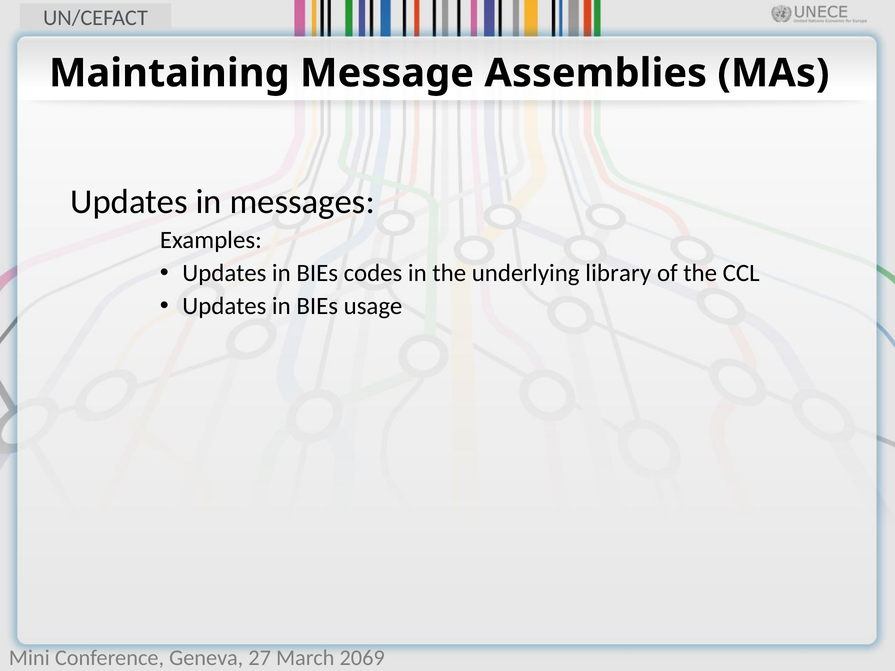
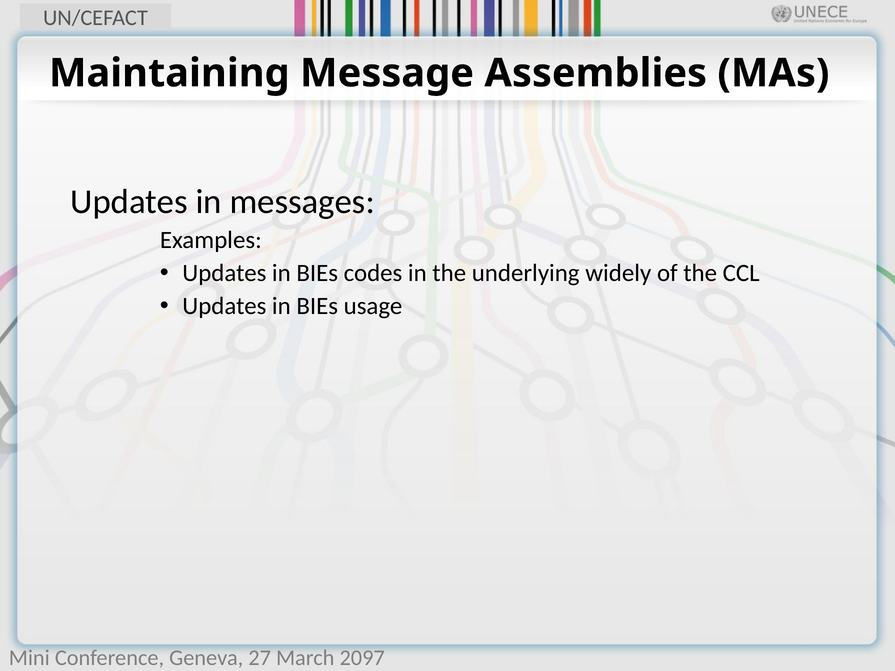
library: library -> widely
2069: 2069 -> 2097
